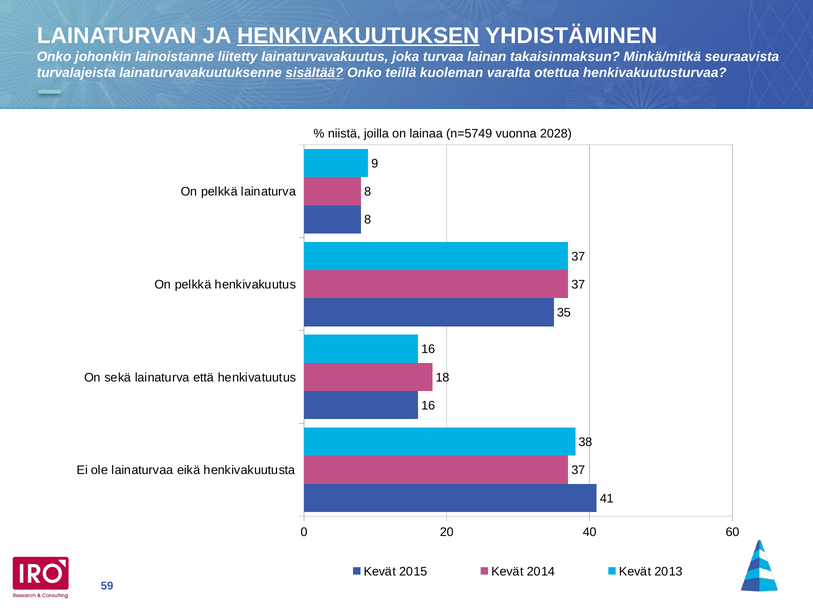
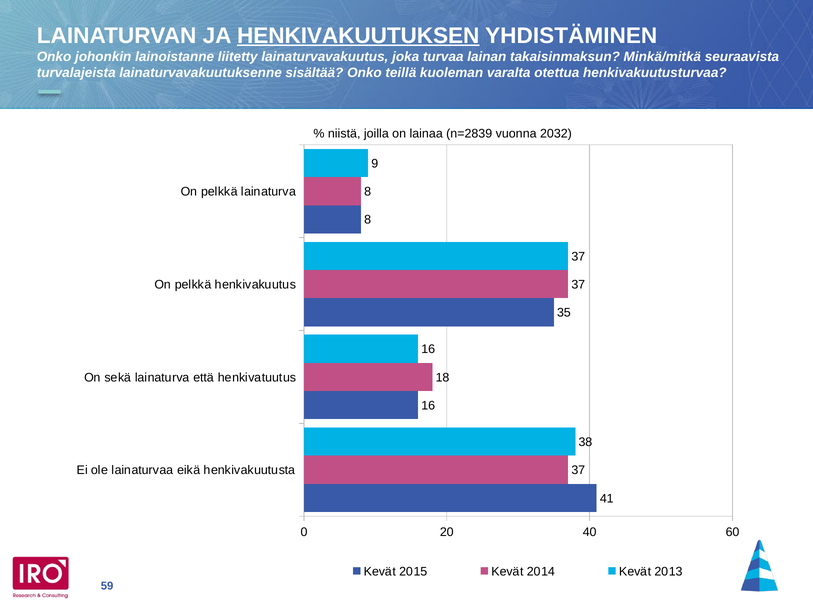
sisältää underline: present -> none
n=5749: n=5749 -> n=2839
2028: 2028 -> 2032
